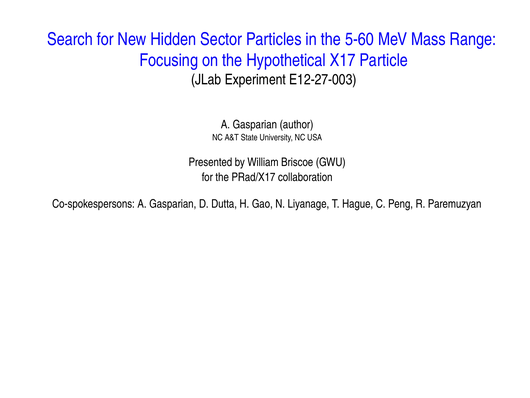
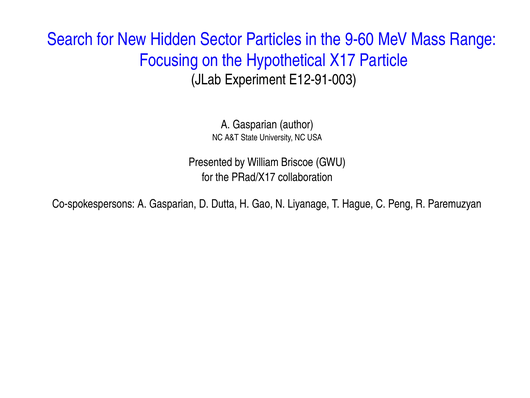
5-60: 5-60 -> 9-60
E12-27-003: E12-27-003 -> E12-91-003
